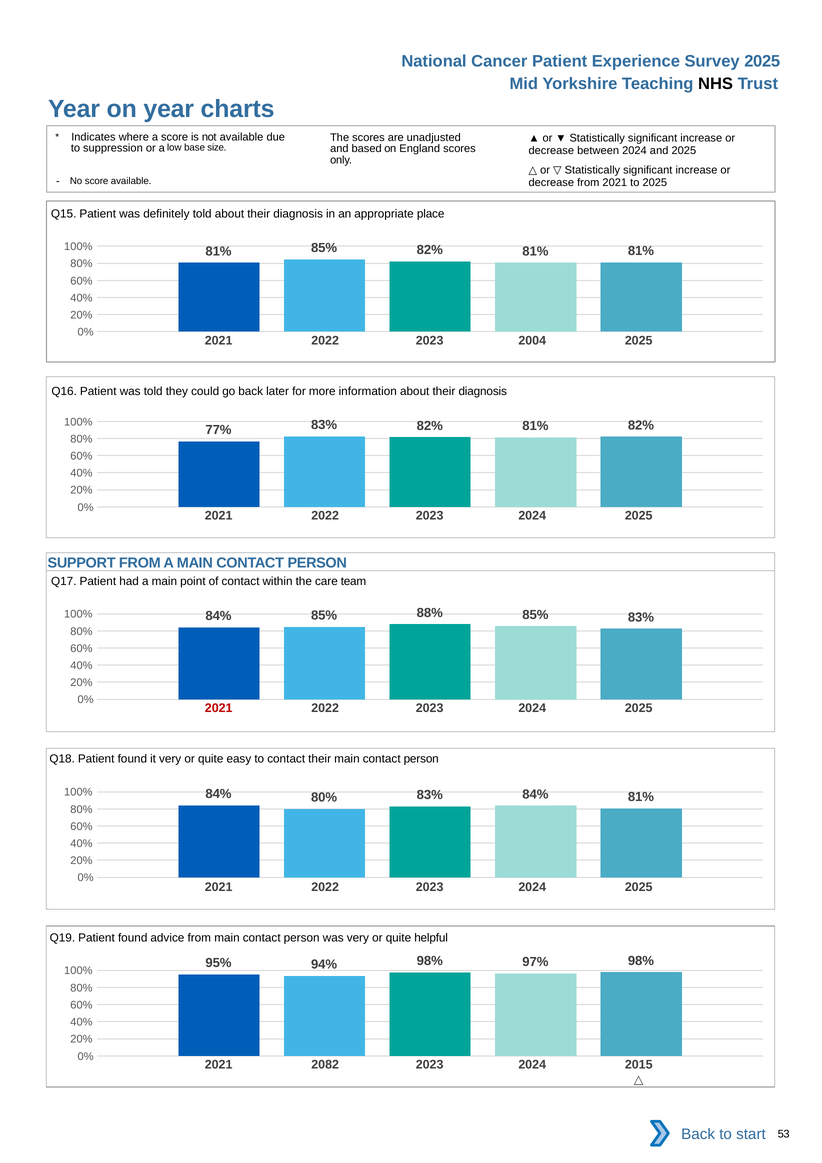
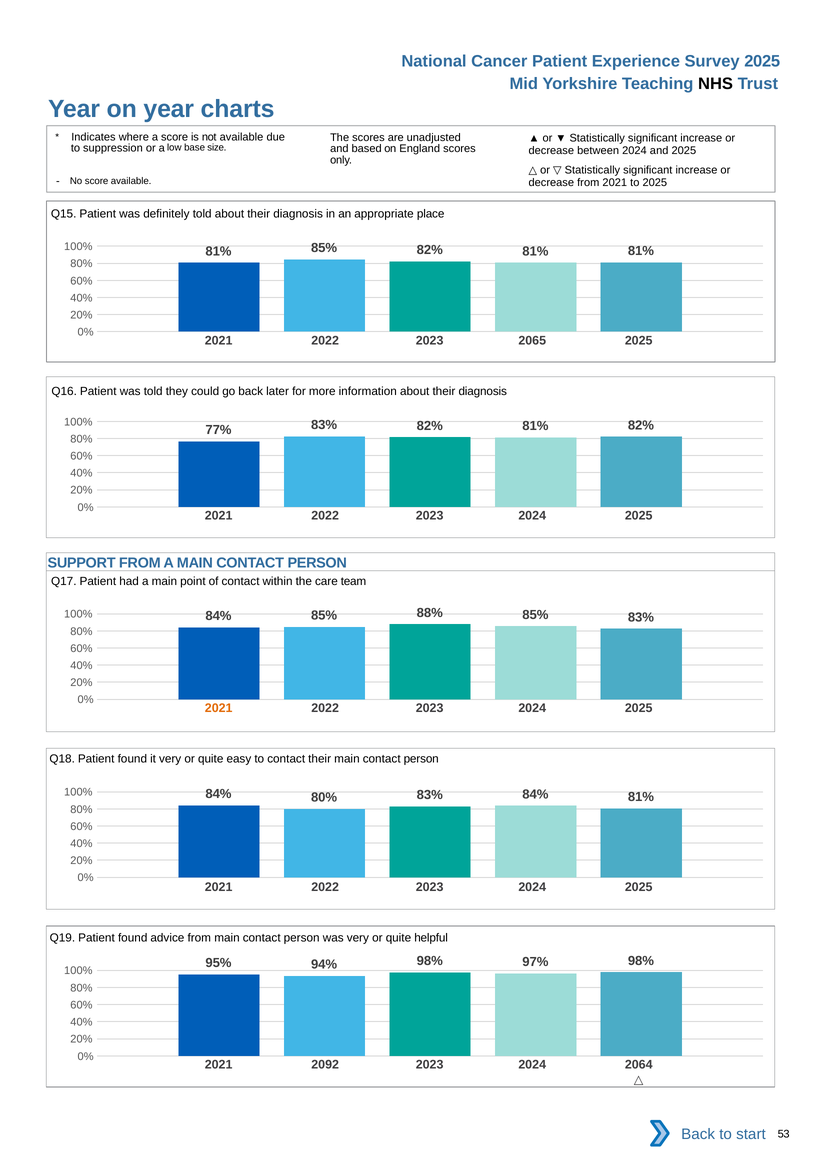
2004: 2004 -> 2065
2021 at (219, 708) colour: red -> orange
2082: 2082 -> 2092
2015: 2015 -> 2064
